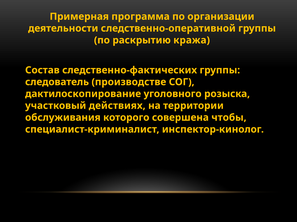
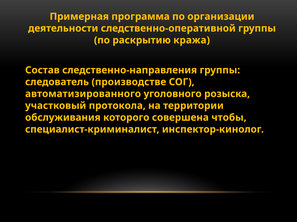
следственно-фактических: следственно-фактических -> следственно-направления
дактилоскопирование: дактилоскопирование -> автоматизированного
действиях: действиях -> протокола
